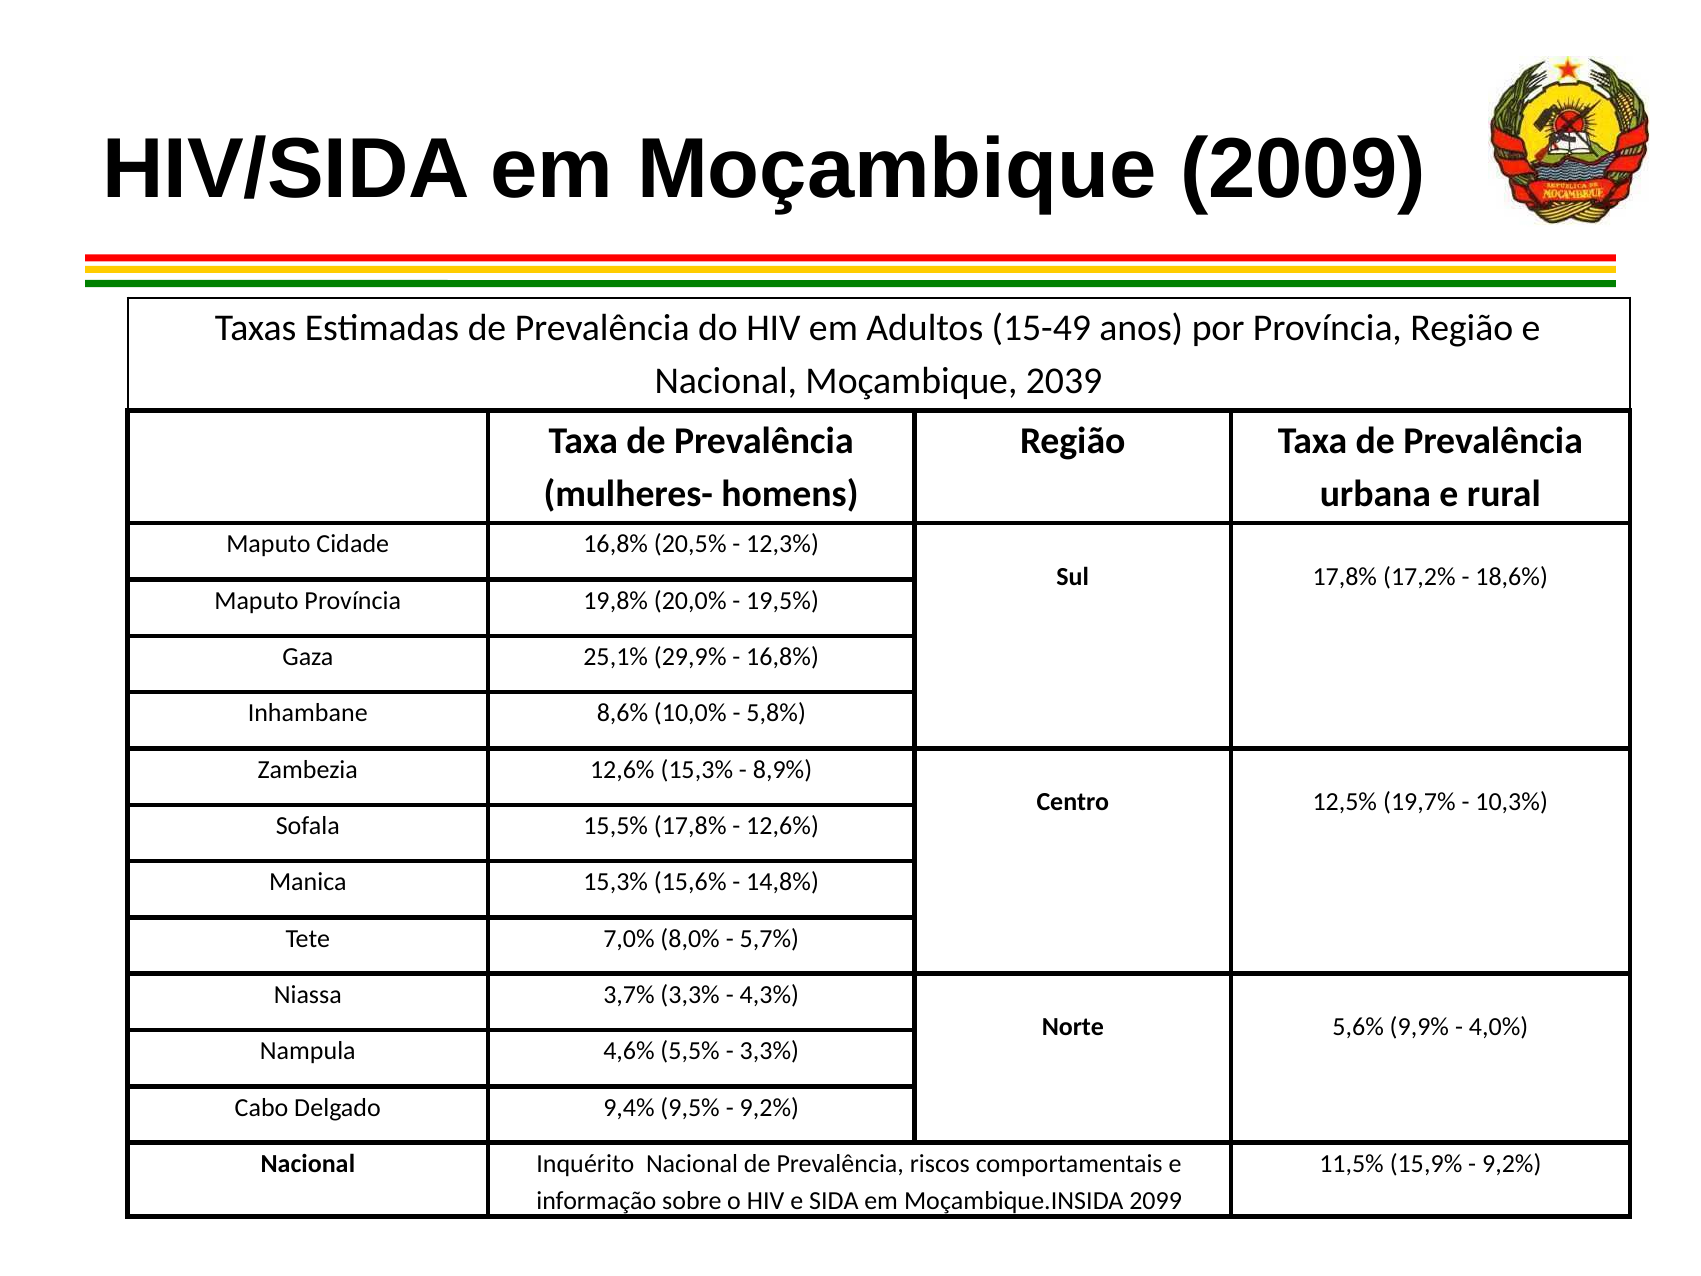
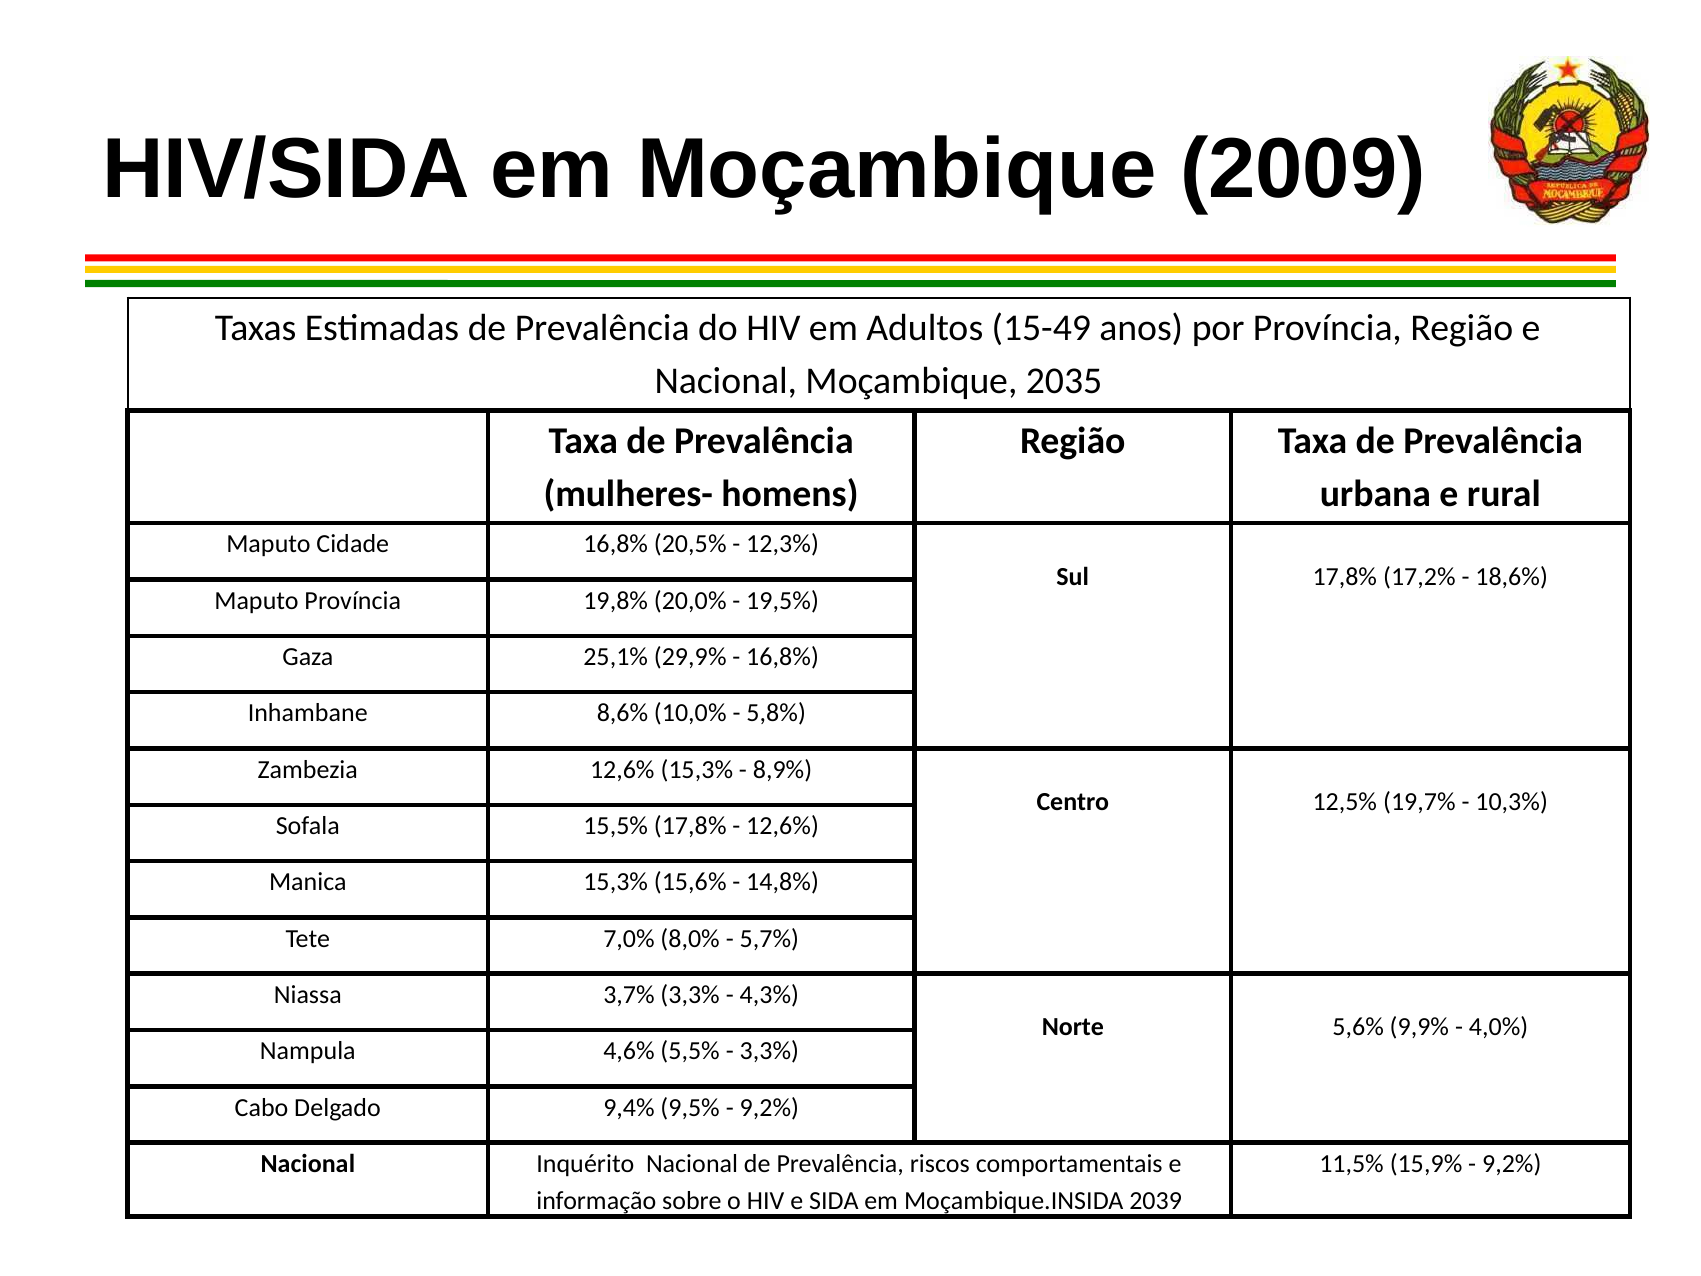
2039: 2039 -> 2035
2099: 2099 -> 2039
